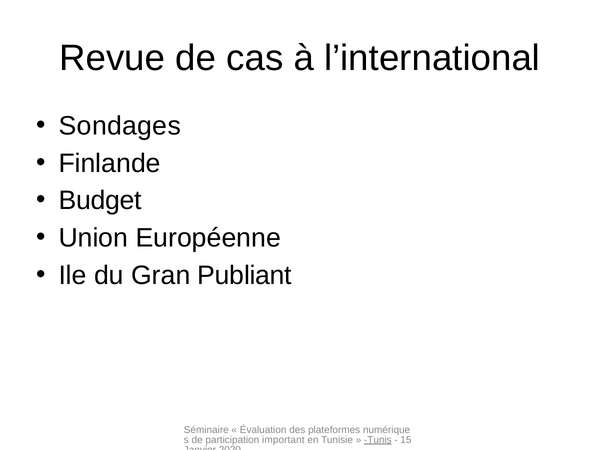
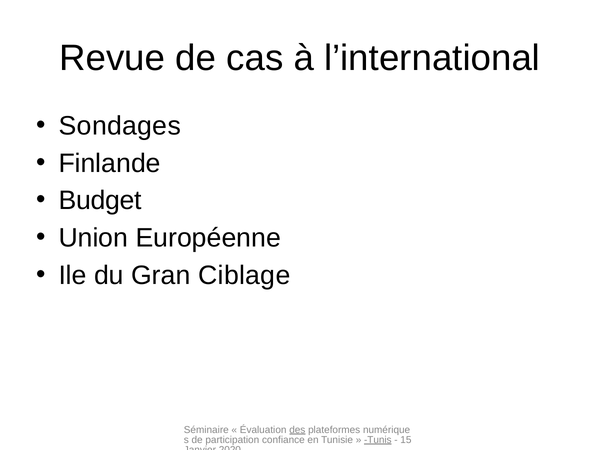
Publiant: Publiant -> Ciblage
des underline: none -> present
important: important -> confiance
